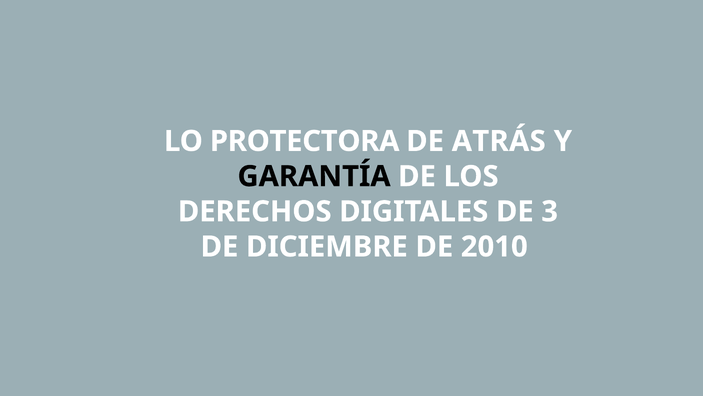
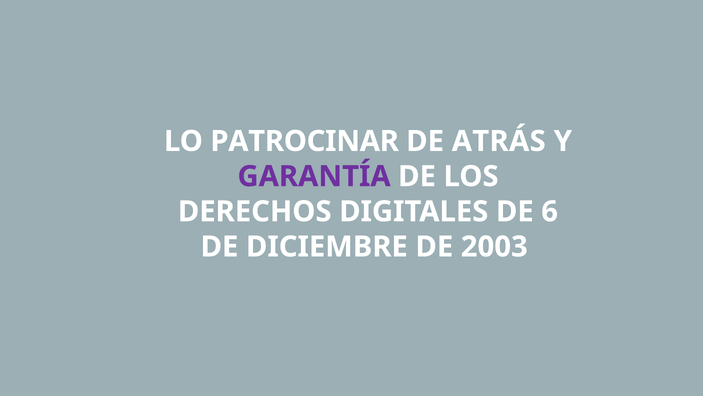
PROTECTORA: PROTECTORA -> PATROCINAR
GARANTÍA colour: black -> purple
3: 3 -> 6
2010: 2010 -> 2003
